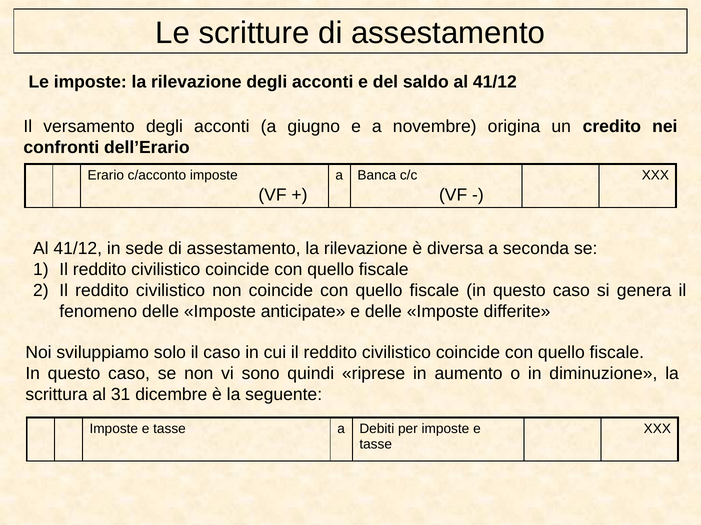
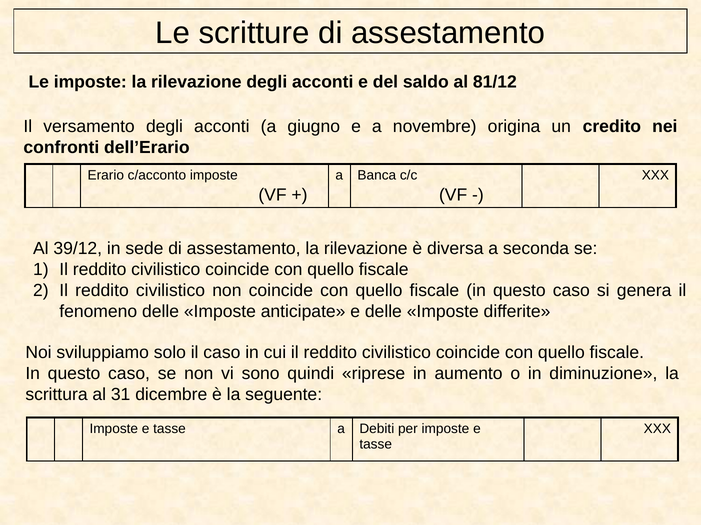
saldo al 41/12: 41/12 -> 81/12
41/12 at (78, 249): 41/12 -> 39/12
